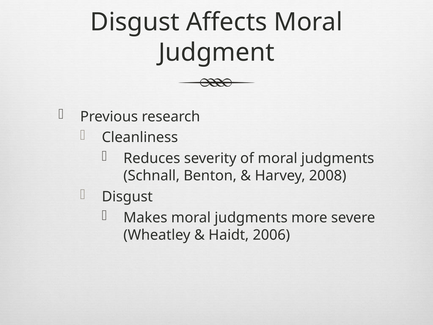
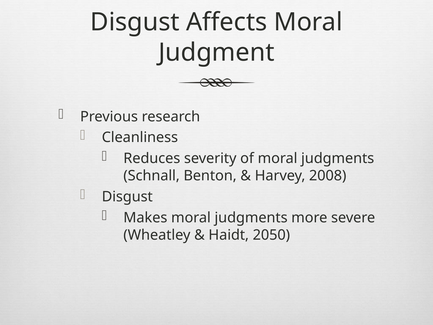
2006: 2006 -> 2050
